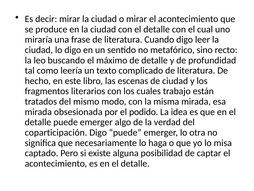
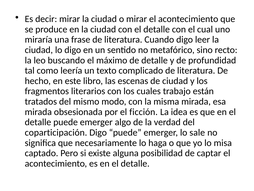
podido: podido -> ficción
otra: otra -> sale
